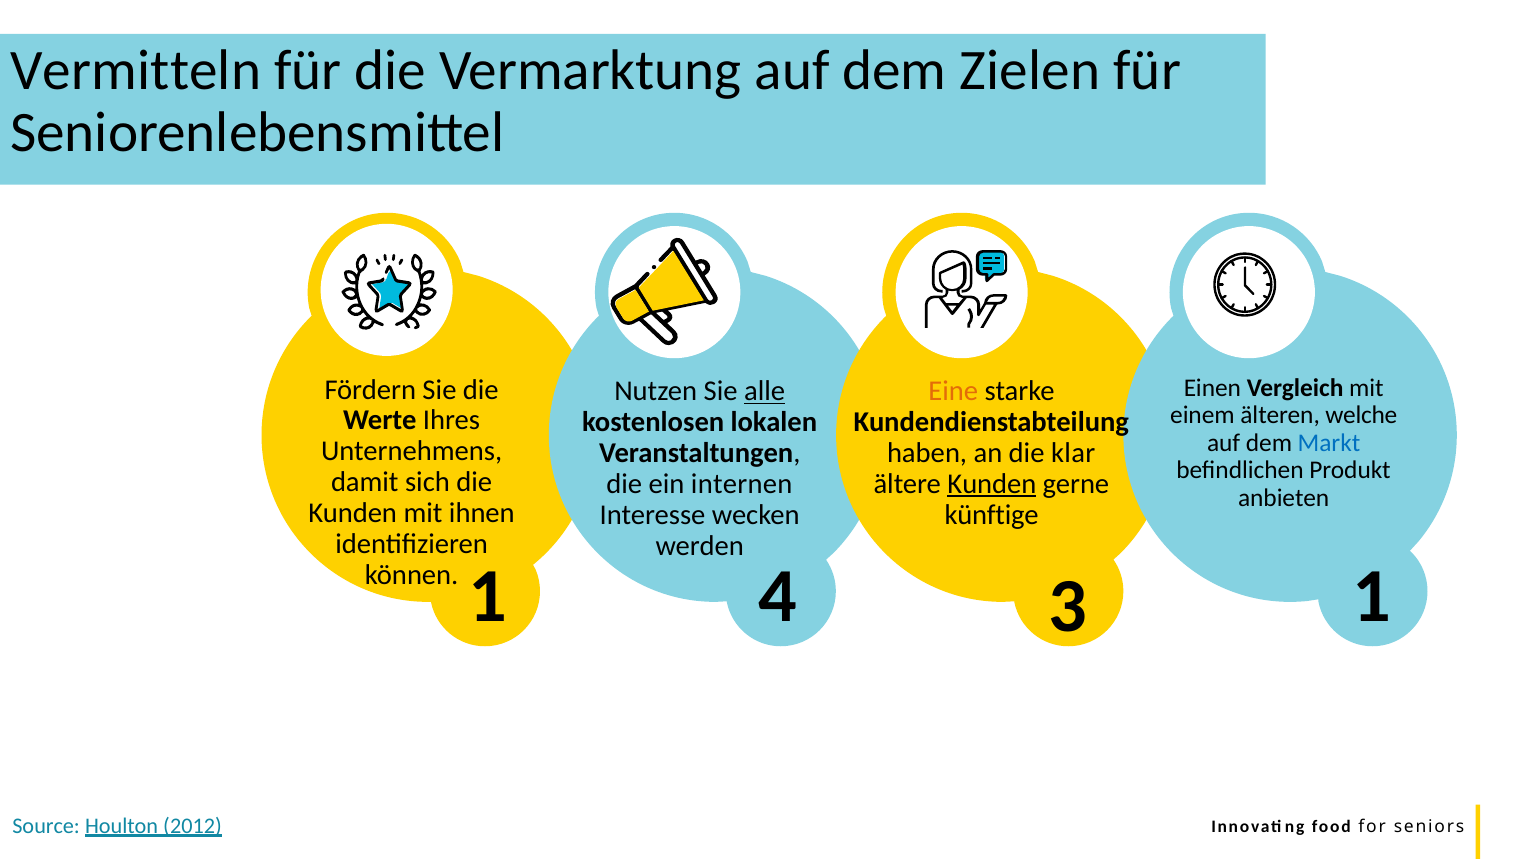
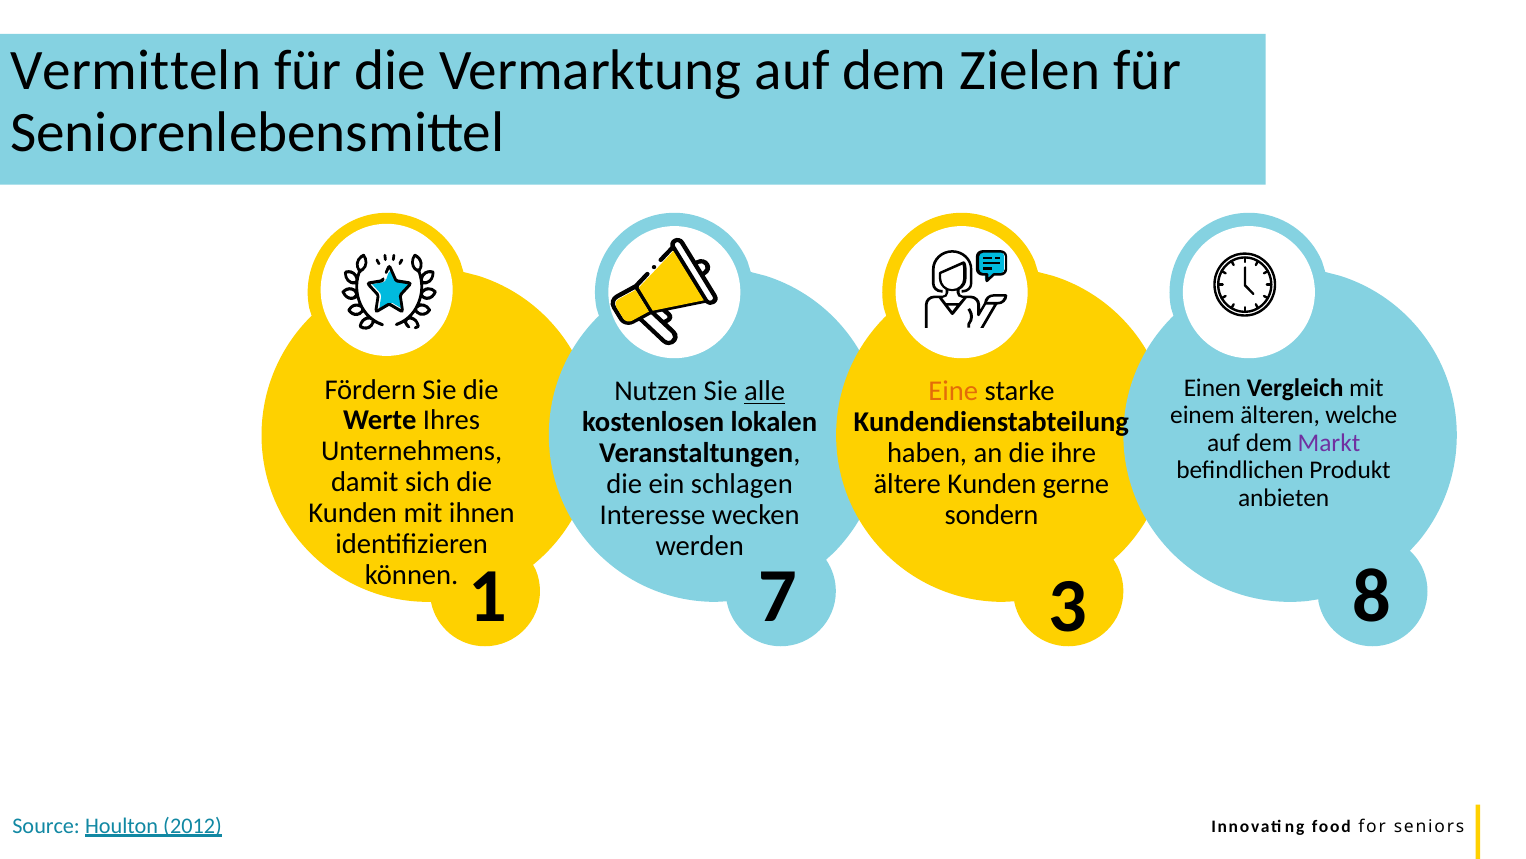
Markt colour: blue -> purple
klar: klar -> ihre
internen: internen -> schlagen
Kunden at (992, 484) underline: present -> none
künftige: künftige -> sondern
4: 4 -> 7
3 1: 1 -> 8
